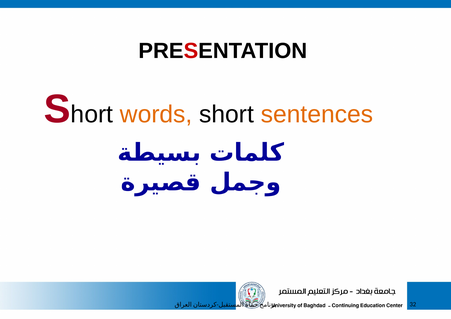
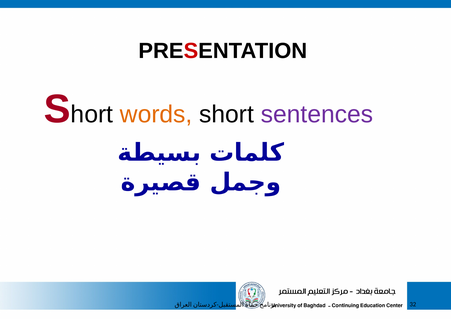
sentences colour: orange -> purple
